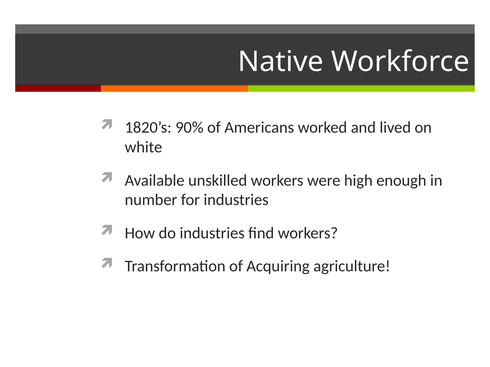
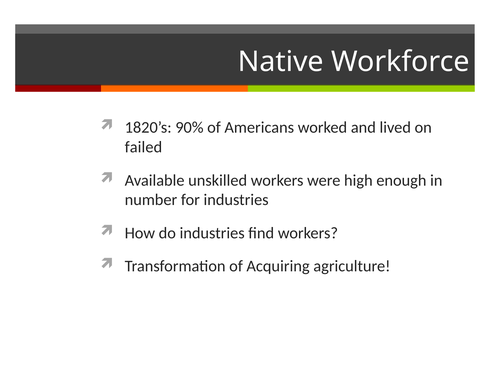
white: white -> failed
